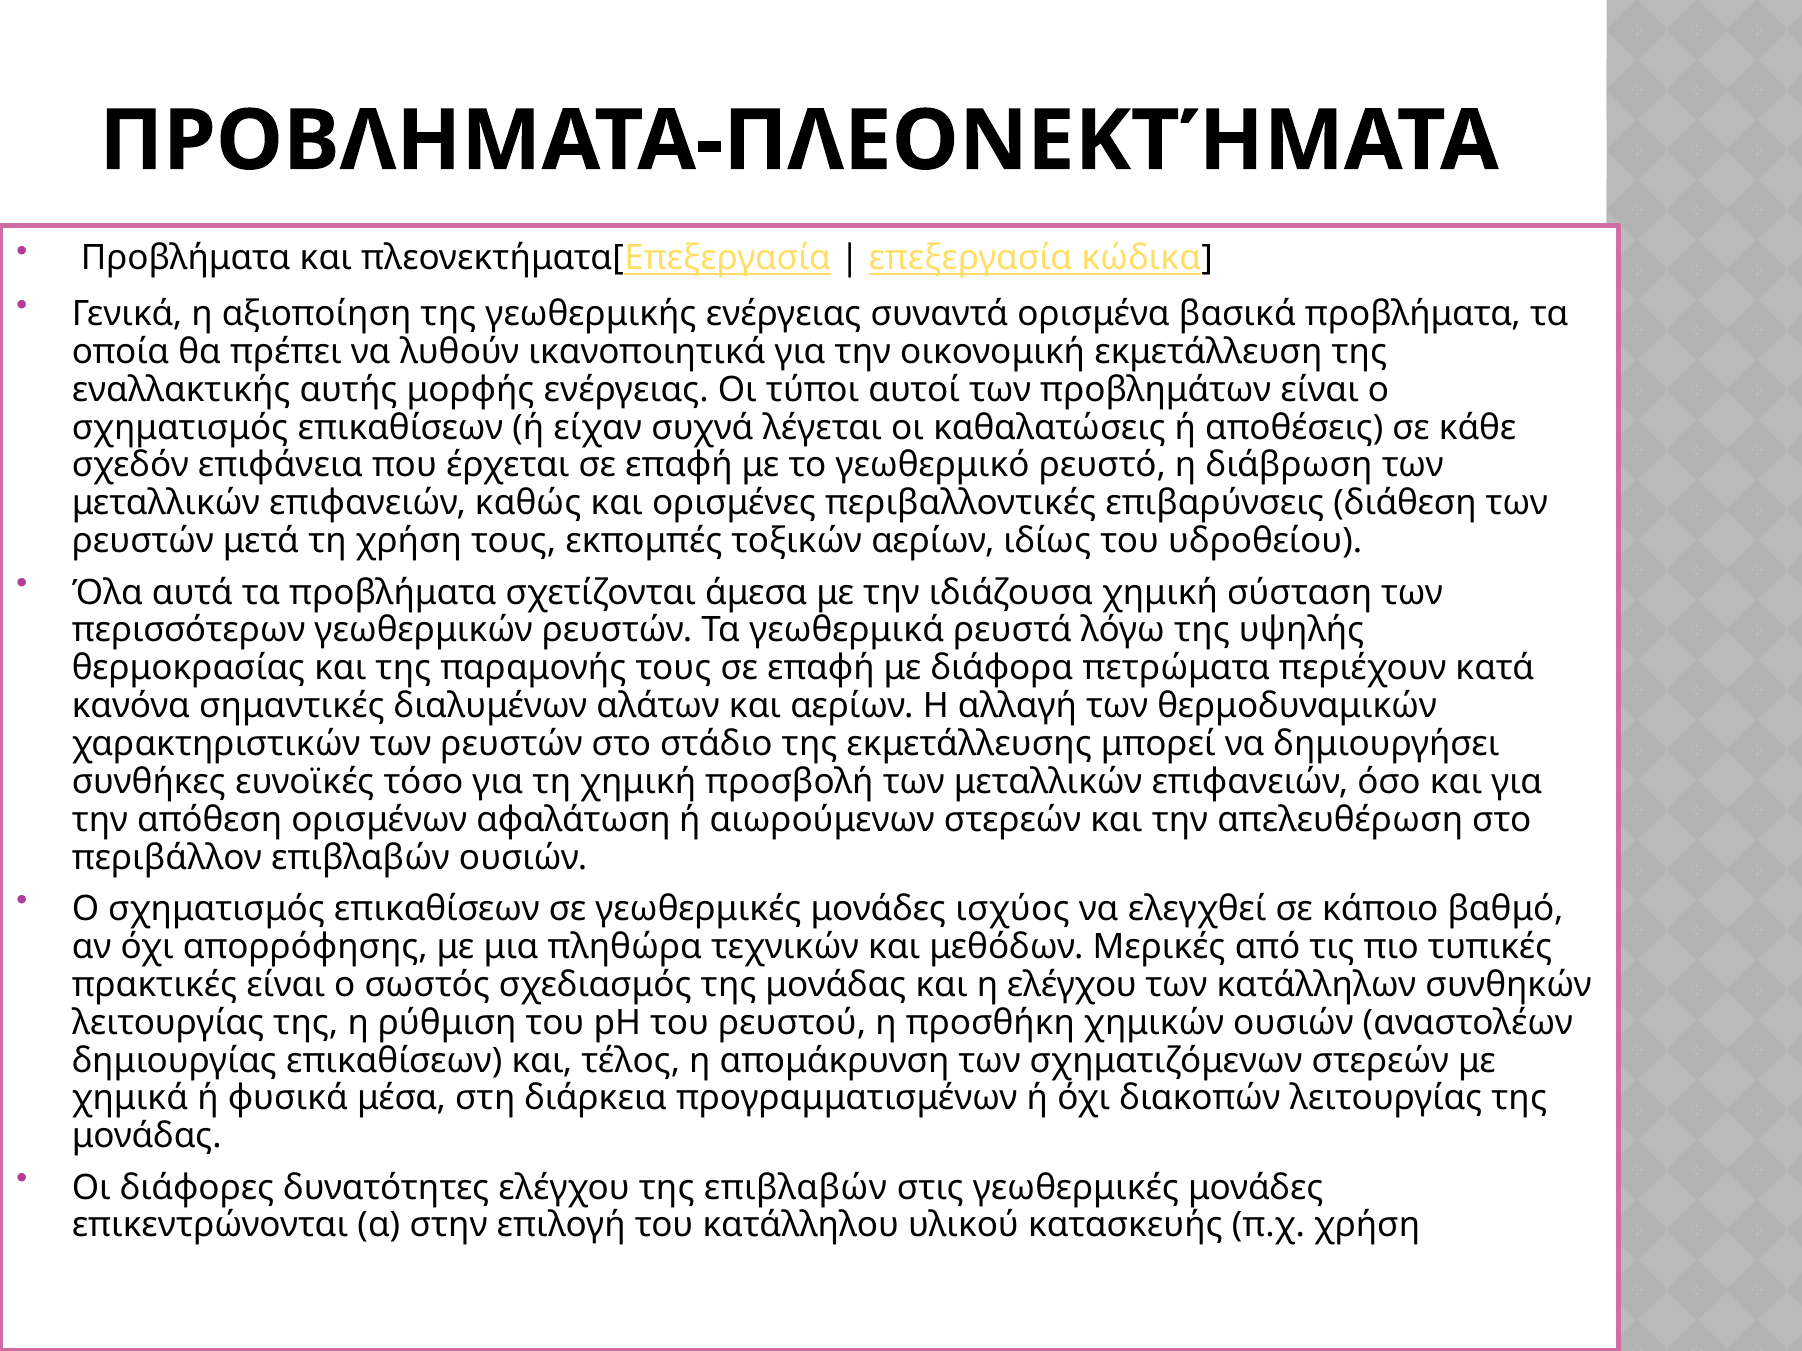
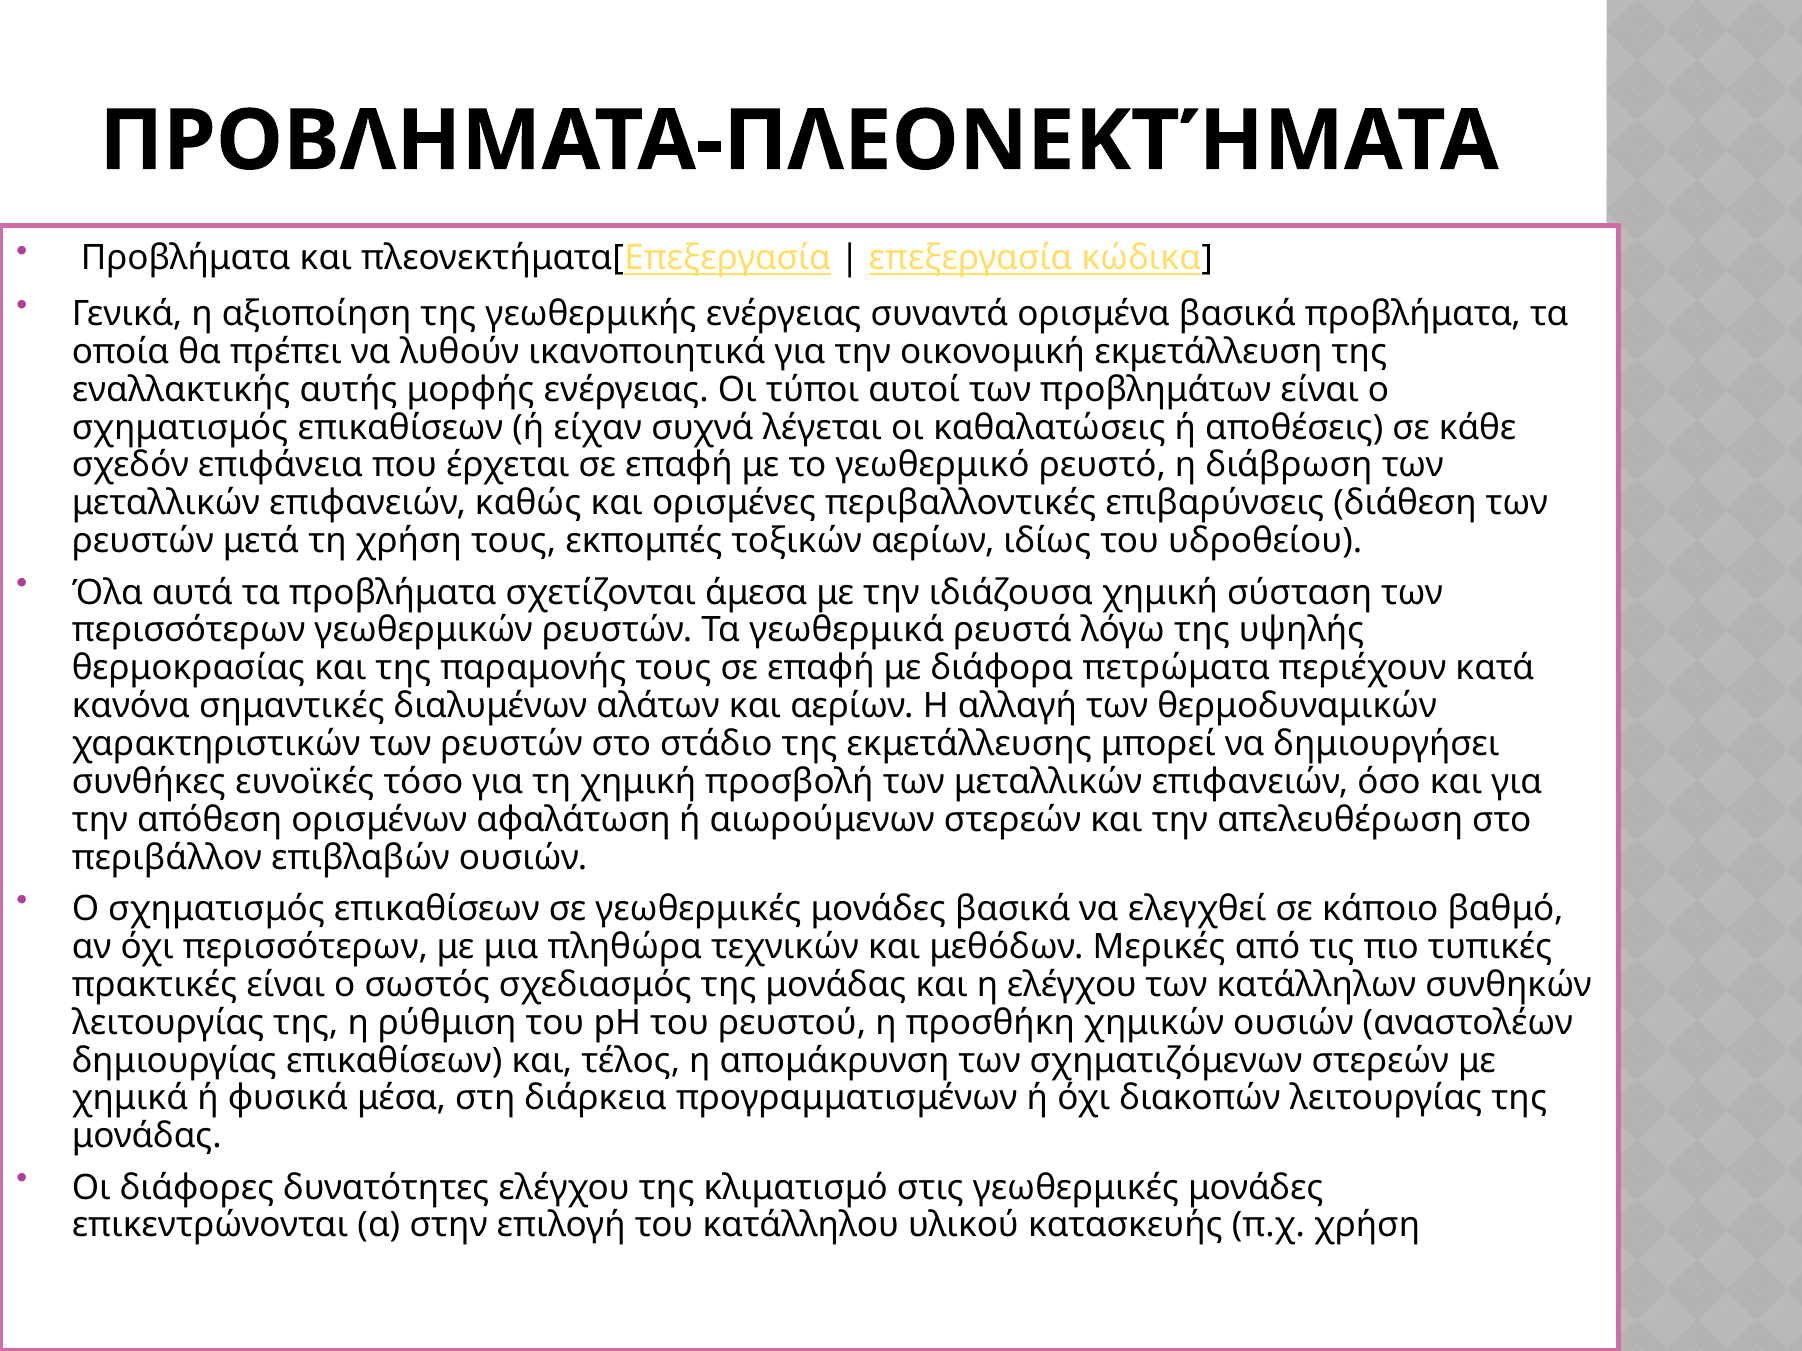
μονάδες ισχύος: ισχύος -> βασικά
όχι απορρόφησης: απορρόφησης -> περισσότερων
της επιβλαβών: επιβλαβών -> κλιματισμό
